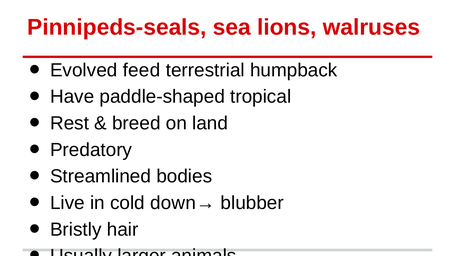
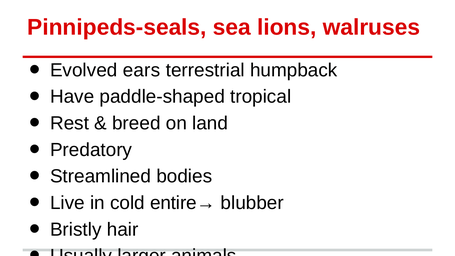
feed: feed -> ears
down→: down→ -> entire→
